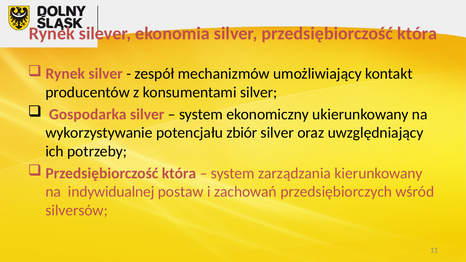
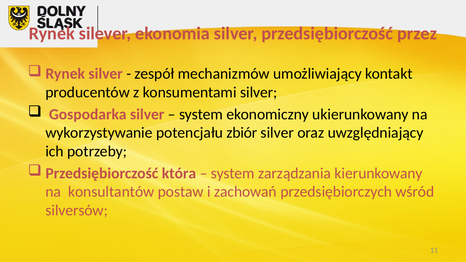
silver przedsiębiorczość która: która -> przez
indywidualnej: indywidualnej -> konsultantów
